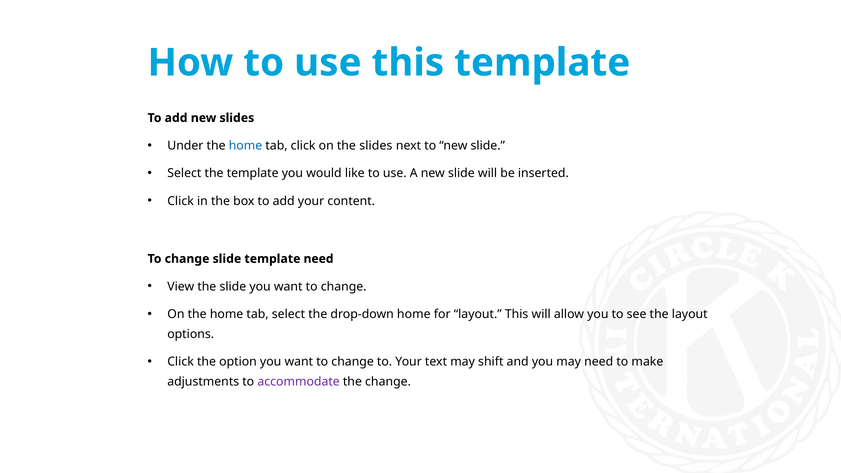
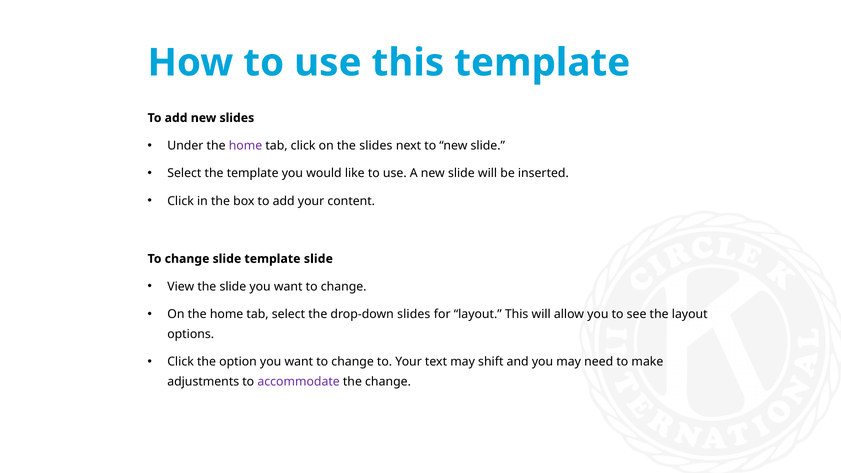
home at (245, 146) colour: blue -> purple
template need: need -> slide
drop-down home: home -> slides
